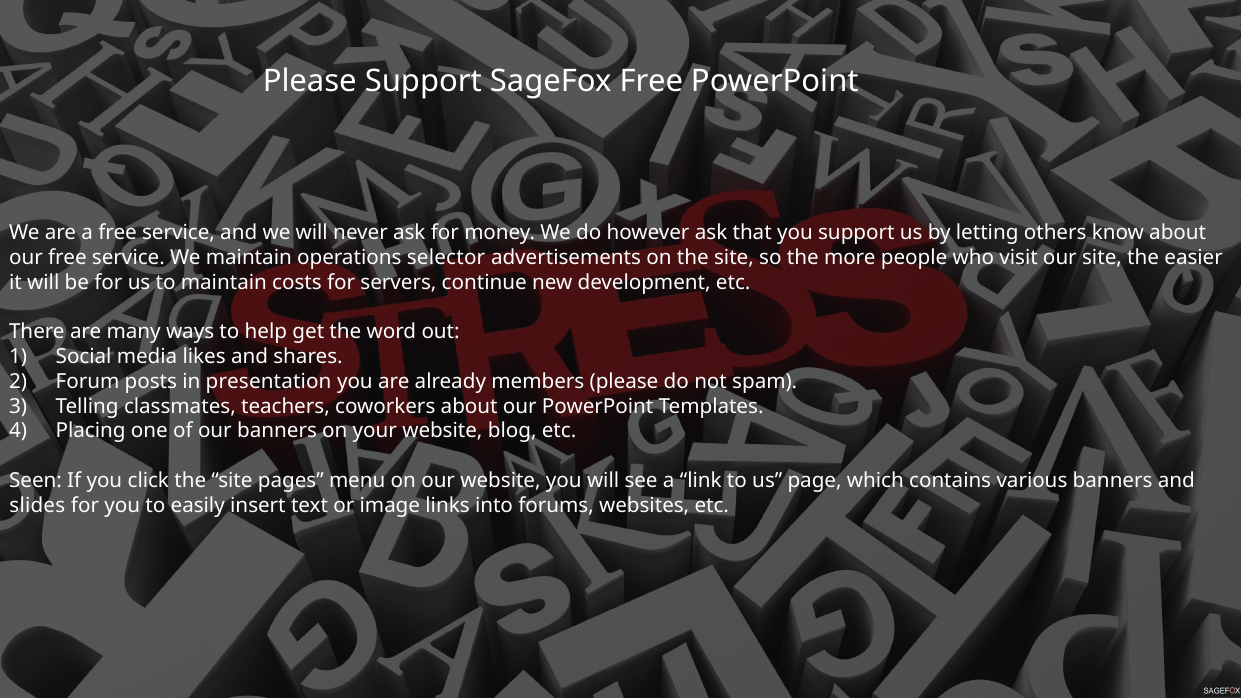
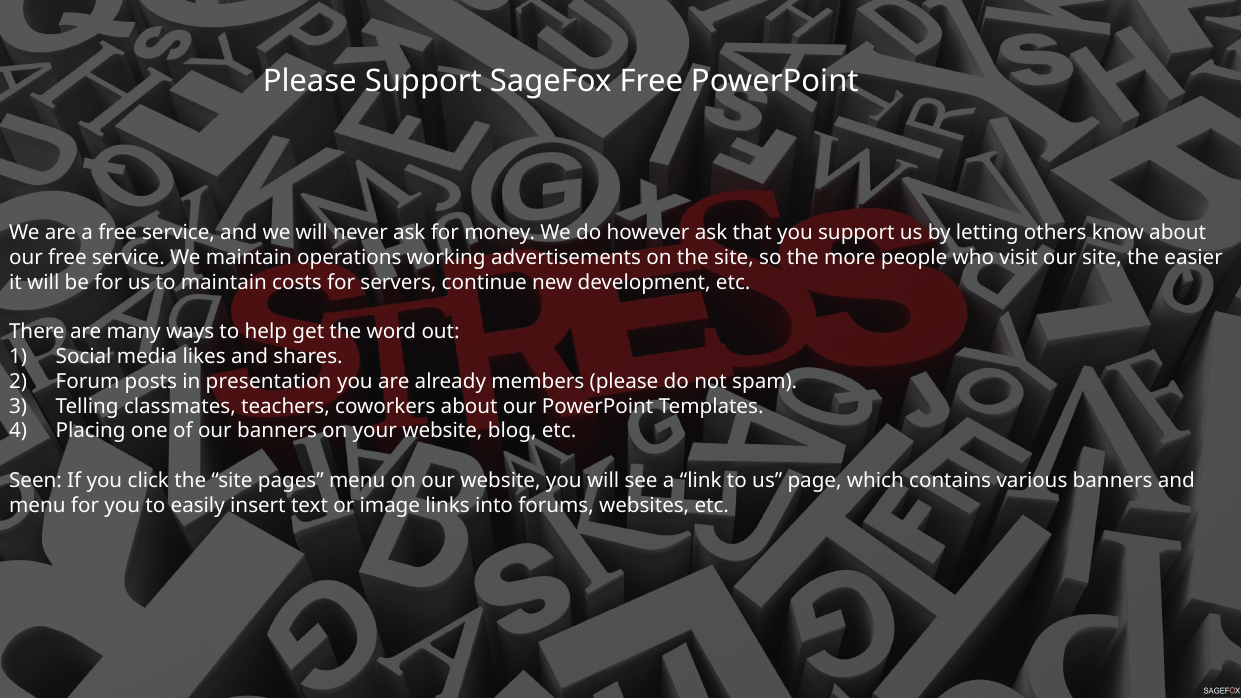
selector: selector -> working
slides at (37, 505): slides -> menu
